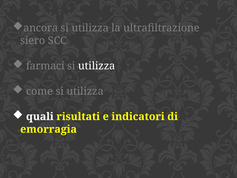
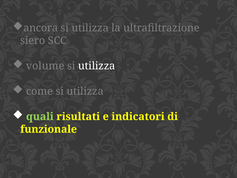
farmaci: farmaci -> volume
quali colour: white -> light green
emorragia: emorragia -> funzionale
